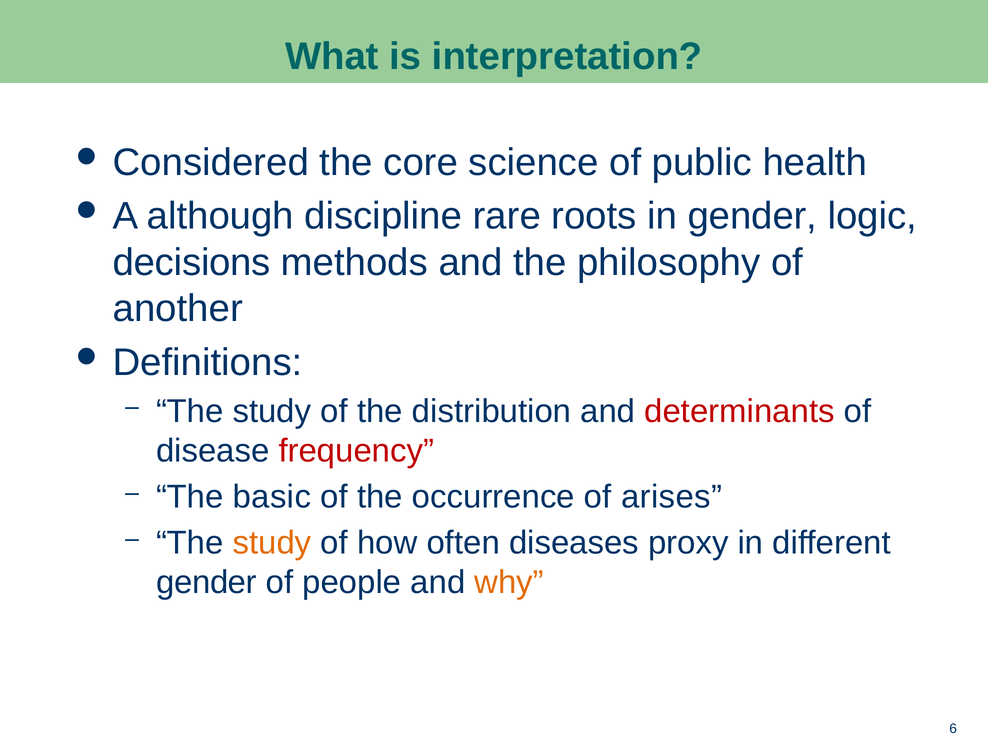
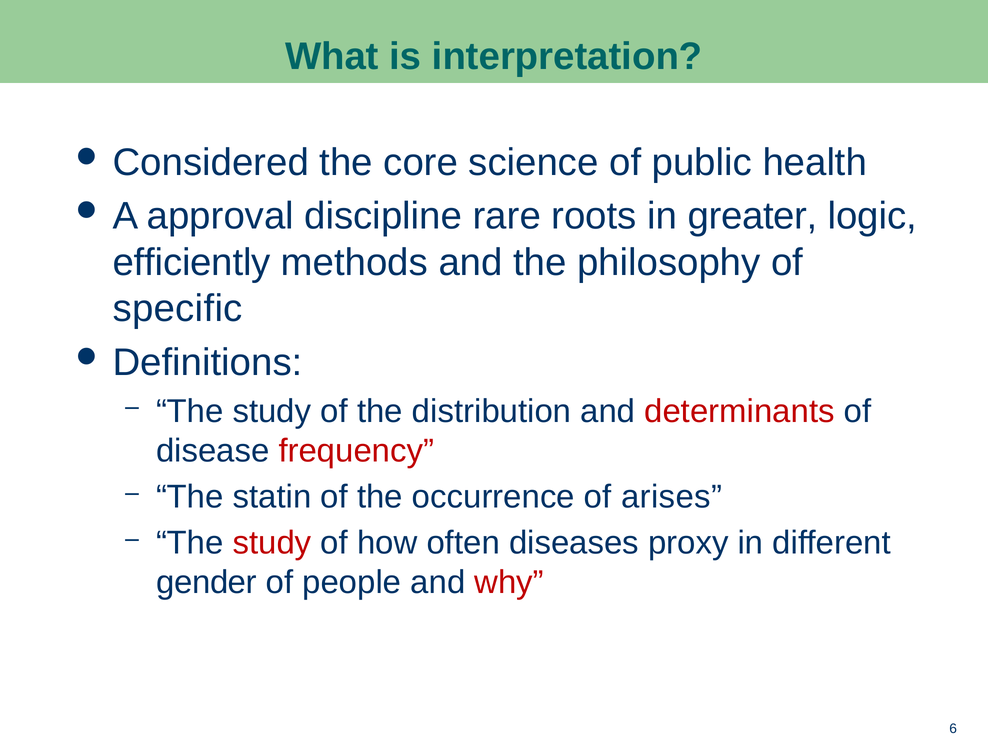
although: although -> approval
in gender: gender -> greater
decisions: decisions -> efficiently
another: another -> specific
basic: basic -> statin
study at (272, 543) colour: orange -> red
why colour: orange -> red
